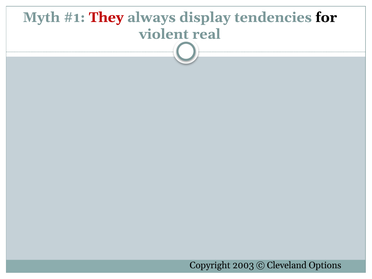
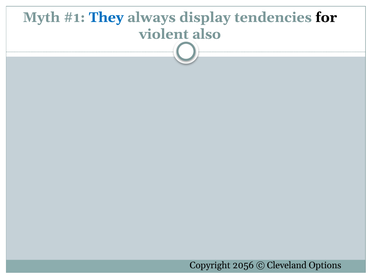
They colour: red -> blue
real: real -> also
2003: 2003 -> 2056
